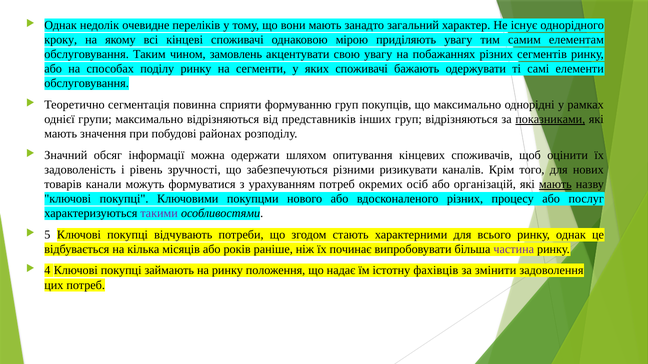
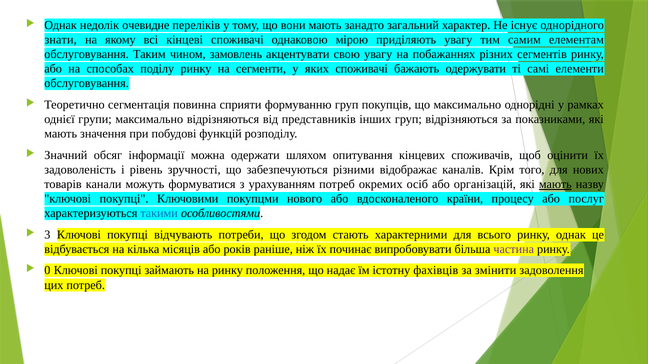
кроку: кроку -> знати
показниками underline: present -> none
районах: районах -> функцій
ризикувати: ризикувати -> відображає
вдосконаленого різних: різних -> країни
такими colour: purple -> blue
5: 5 -> 3
4: 4 -> 0
